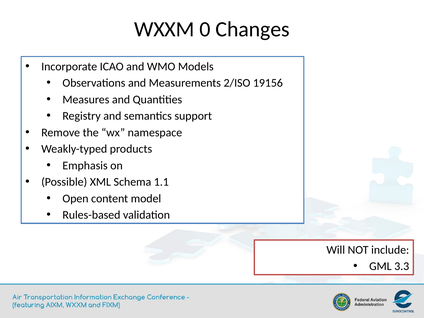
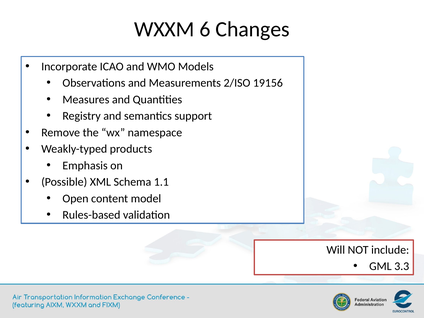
0: 0 -> 6
